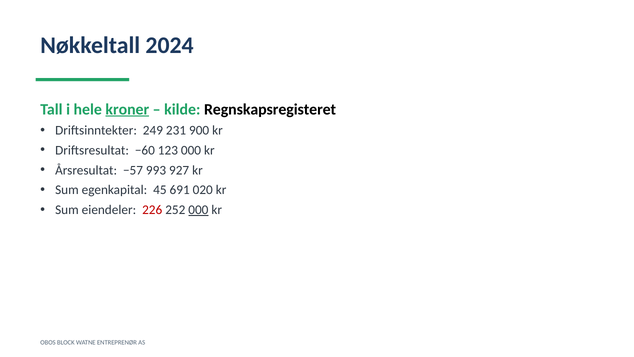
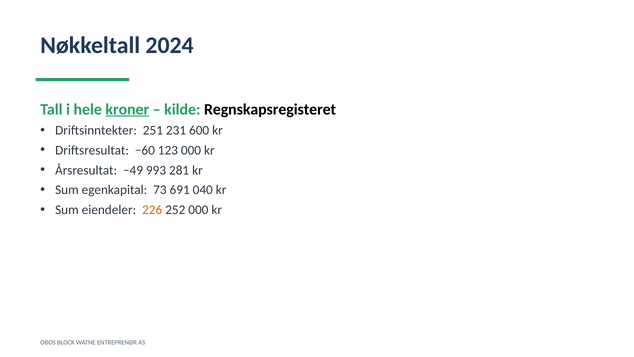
249: 249 -> 251
900: 900 -> 600
−57: −57 -> −49
927: 927 -> 281
45: 45 -> 73
020: 020 -> 040
226 colour: red -> orange
000 at (198, 210) underline: present -> none
